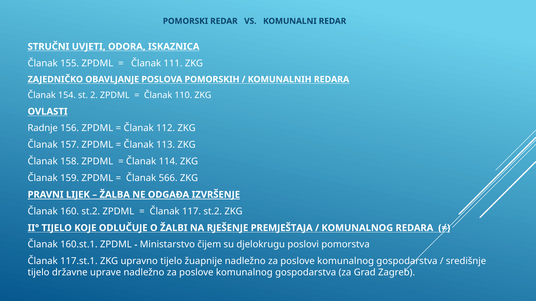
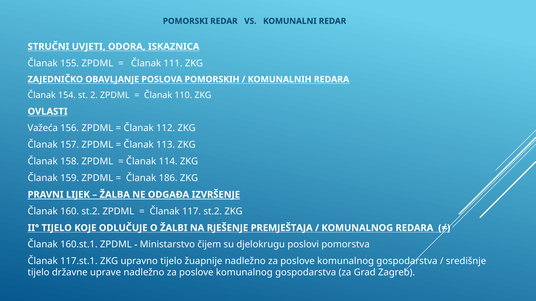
Radnje: Radnje -> Važeća
566: 566 -> 186
